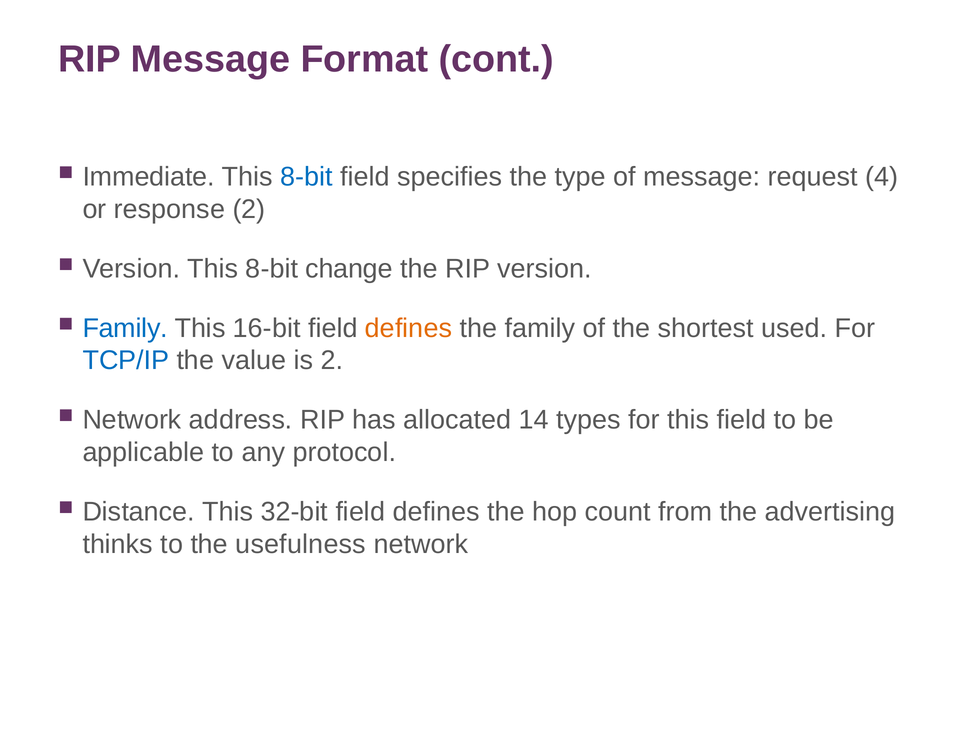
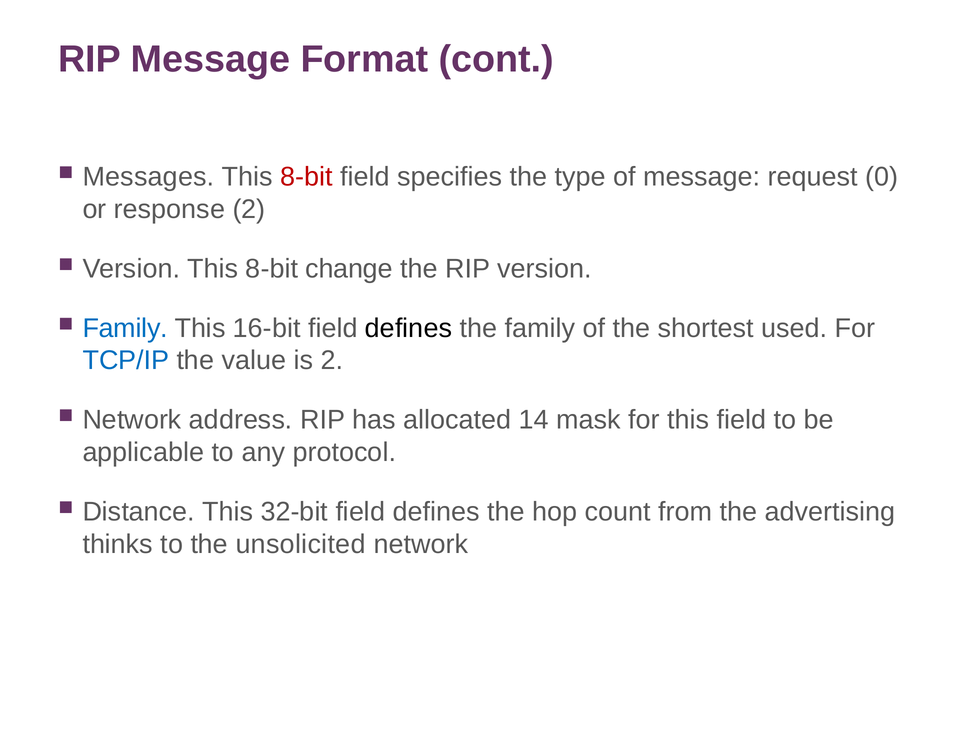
Immediate: Immediate -> Messages
8-bit at (306, 177) colour: blue -> red
4: 4 -> 0
defines at (408, 328) colour: orange -> black
types: types -> mask
usefulness: usefulness -> unsolicited
